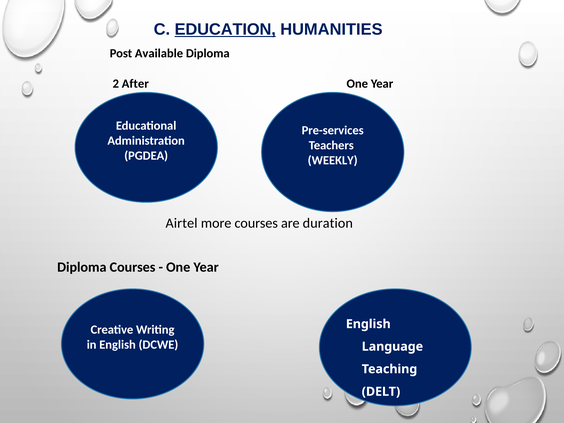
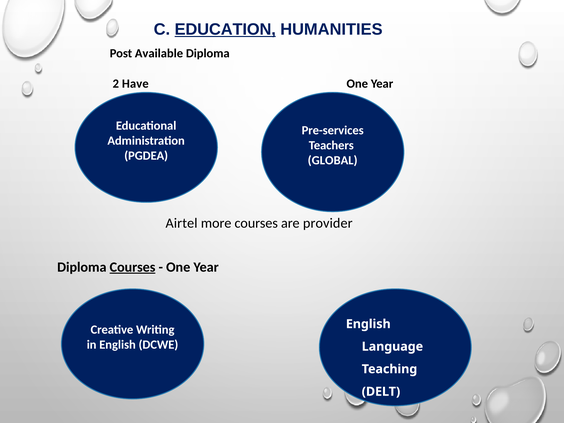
After: After -> Have
WEEKLY: WEEKLY -> GLOBAL
duration: duration -> provider
Courses at (133, 267) underline: none -> present
